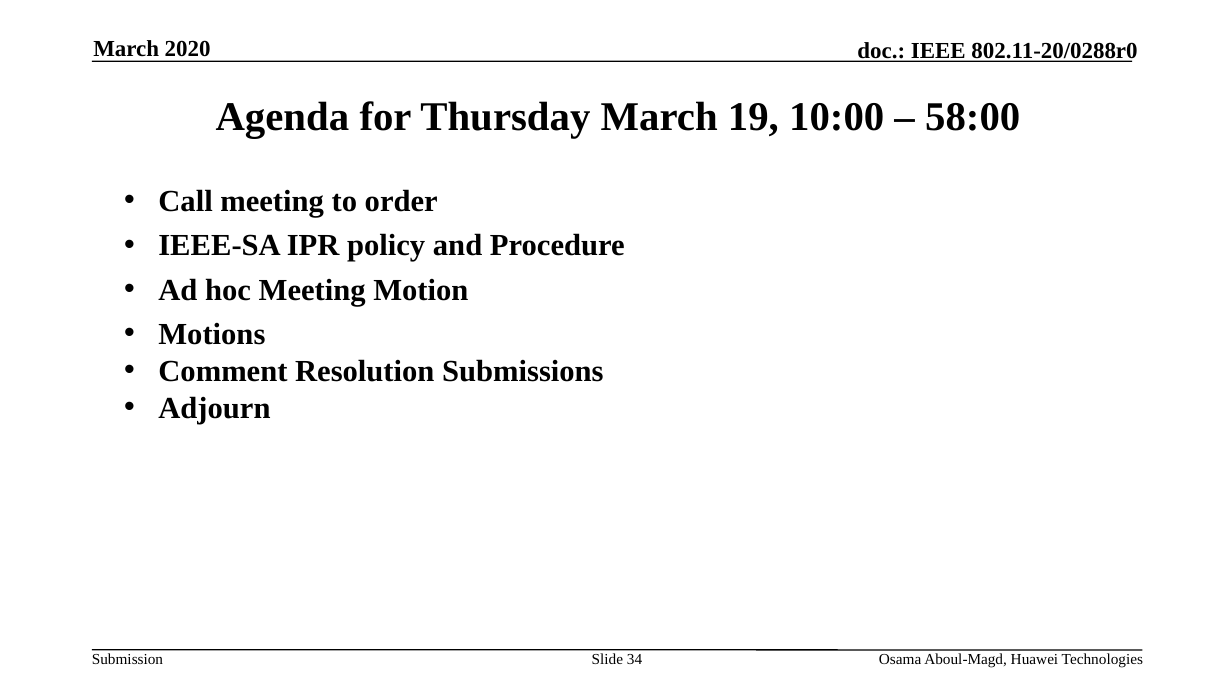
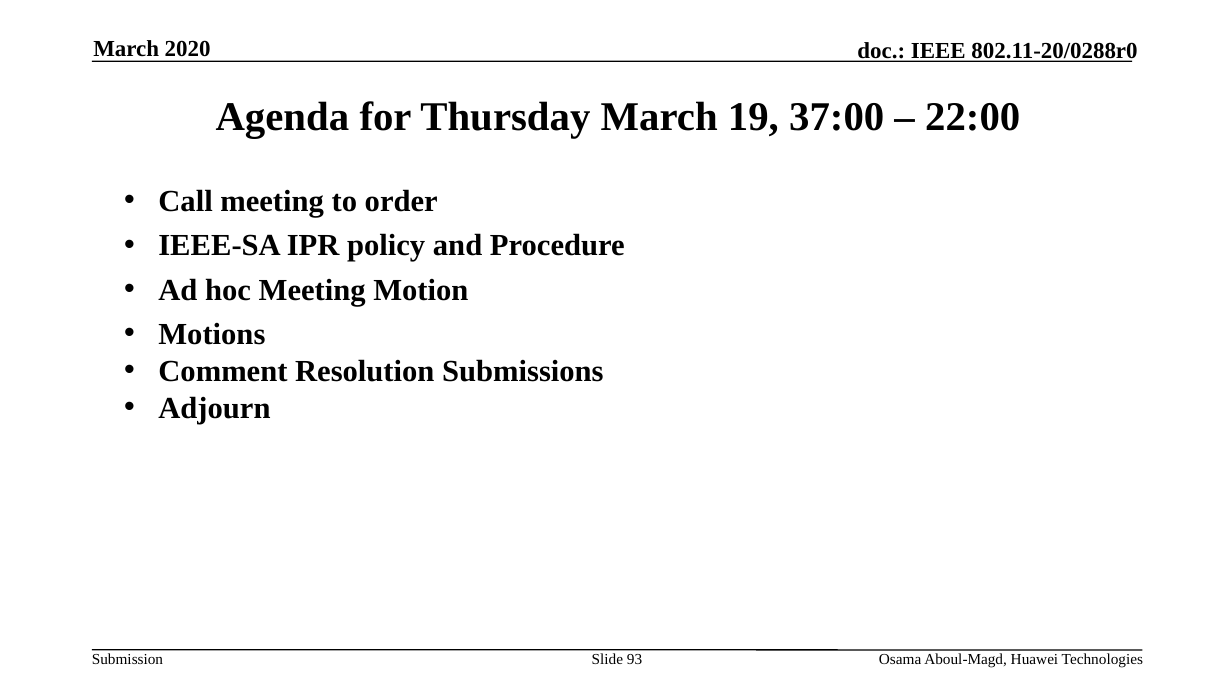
10:00: 10:00 -> 37:00
58:00: 58:00 -> 22:00
34: 34 -> 93
